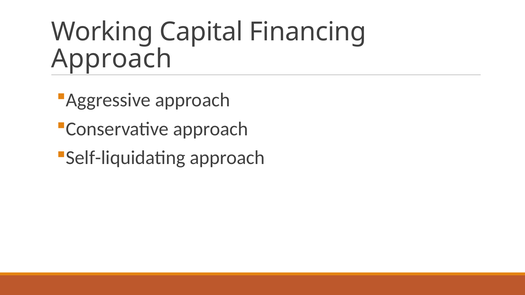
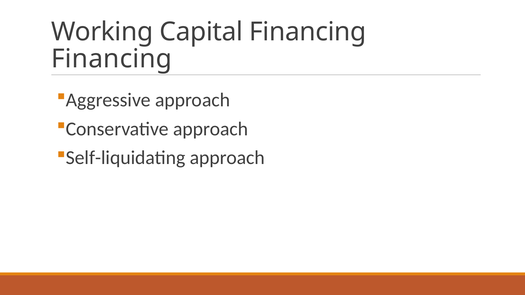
Approach at (112, 59): Approach -> Financing
